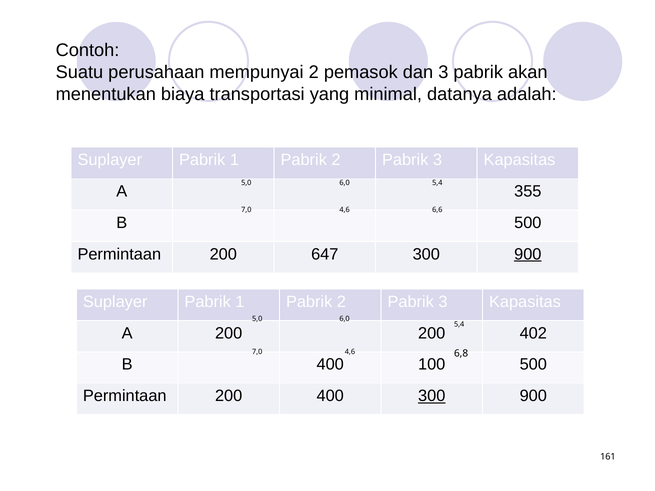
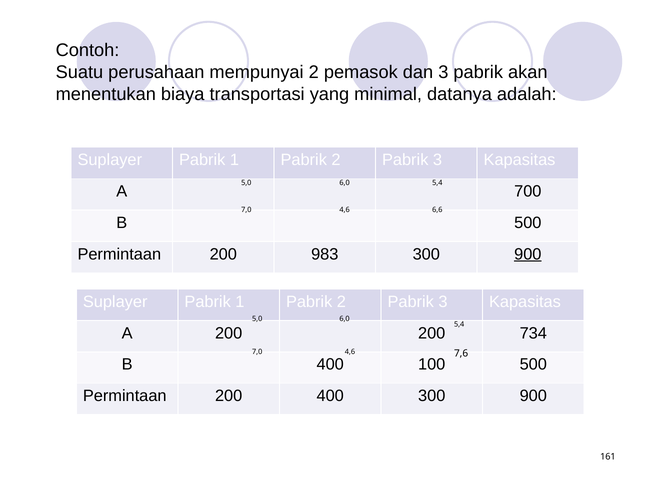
355: 355 -> 700
647: 647 -> 983
402: 402 -> 734
6,8: 6,8 -> 7,6
300 at (432, 396) underline: present -> none
